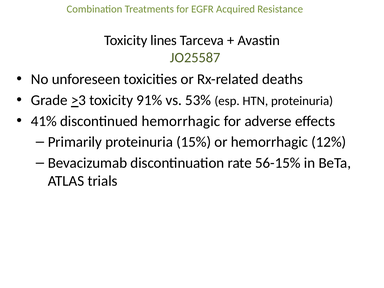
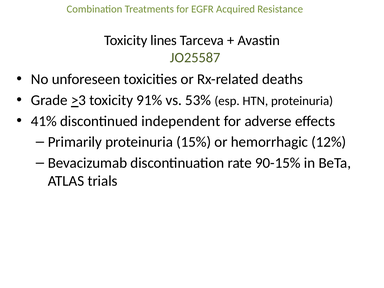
discontinued hemorrhagic: hemorrhagic -> independent
56-15%: 56-15% -> 90-15%
